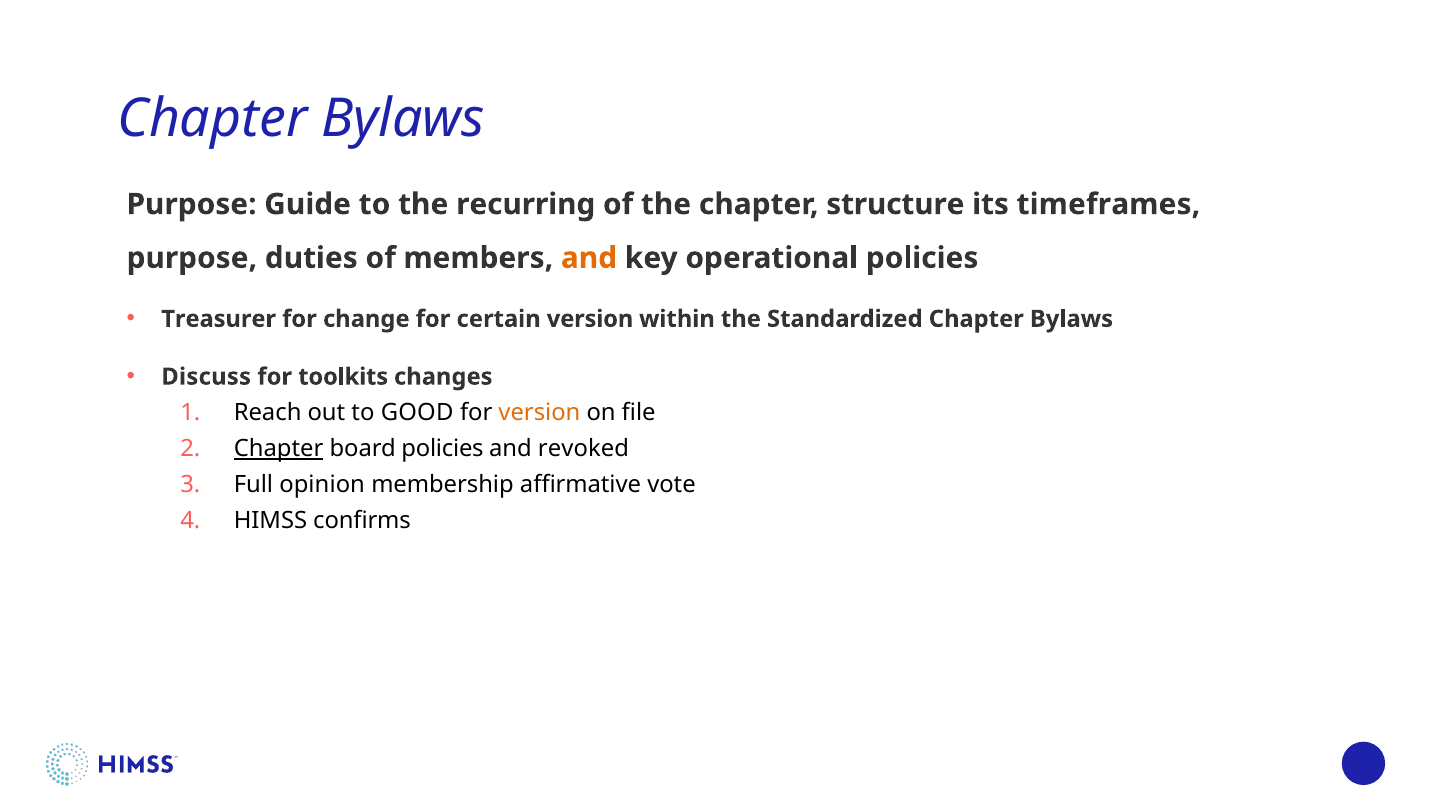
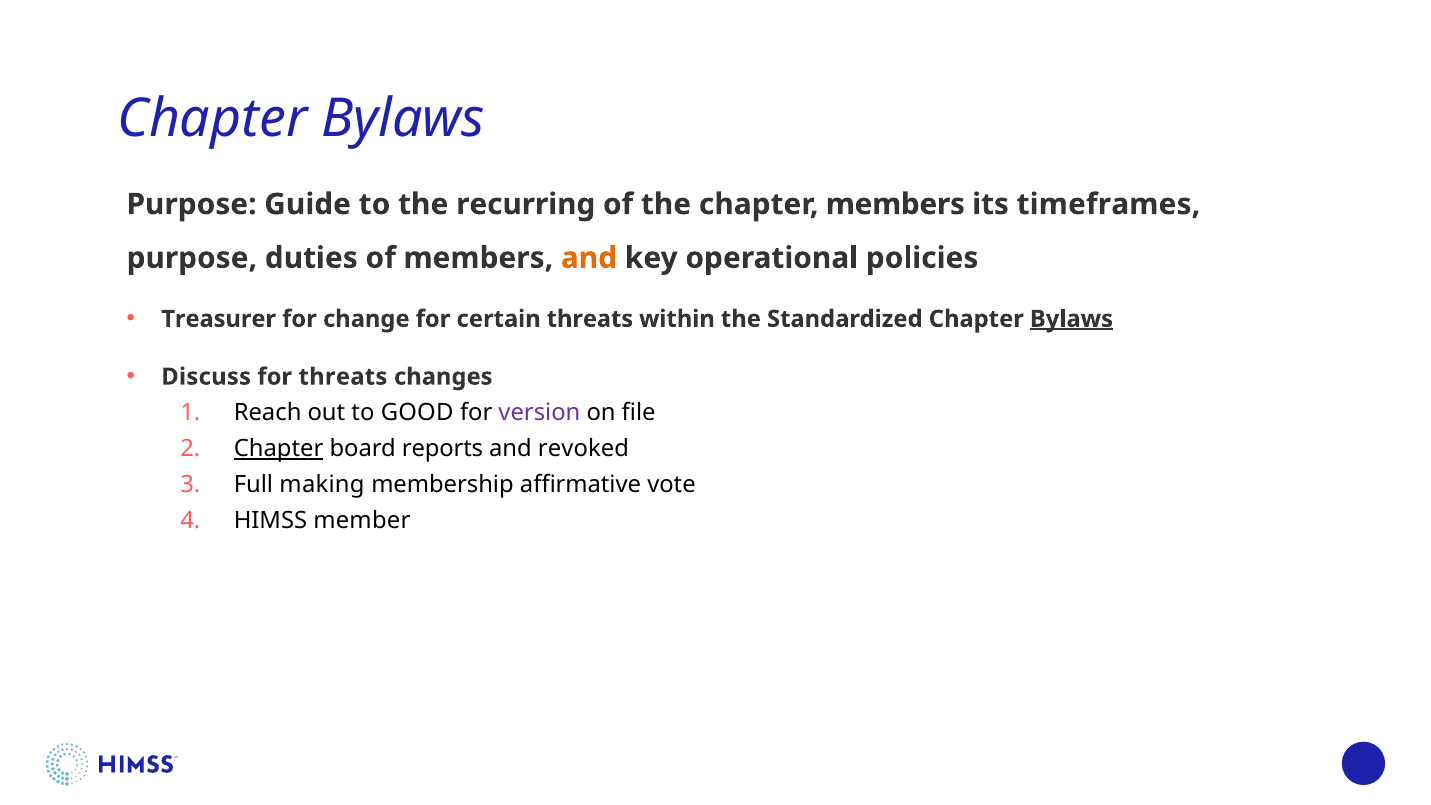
chapter structure: structure -> members
certain version: version -> threats
Bylaws at (1071, 319) underline: none -> present
for toolkits: toolkits -> threats
version at (539, 413) colour: orange -> purple
board policies: policies -> reports
opinion: opinion -> making
confirms: confirms -> member
